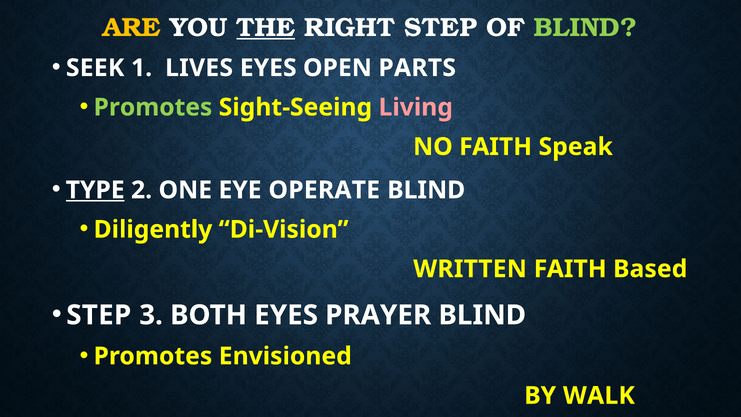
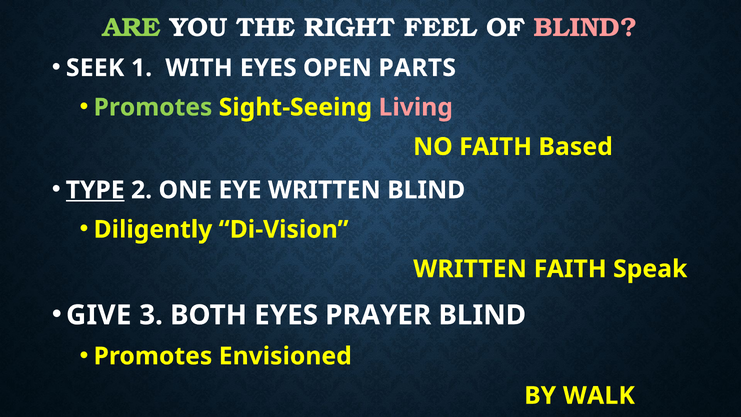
ARE colour: yellow -> light green
THE underline: present -> none
RIGHT STEP: STEP -> FEEL
BLIND at (586, 28) colour: light green -> pink
LIVES: LIVES -> WITH
Speak: Speak -> Based
EYE OPERATE: OPERATE -> WRITTEN
Based: Based -> Speak
STEP at (99, 315): STEP -> GIVE
